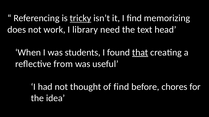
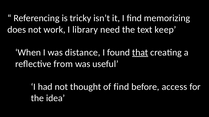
tricky underline: present -> none
head: head -> keep
students: students -> distance
chores: chores -> access
